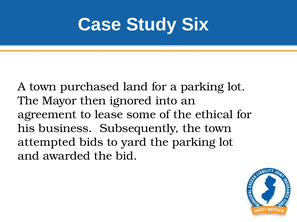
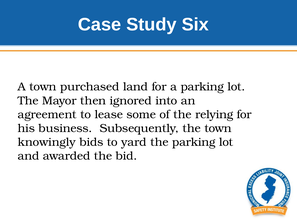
ethical: ethical -> relying
attempted: attempted -> knowingly
